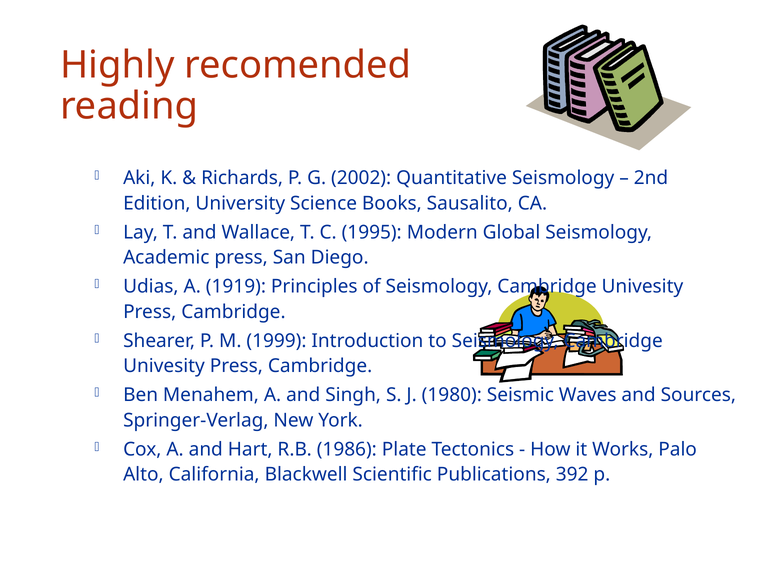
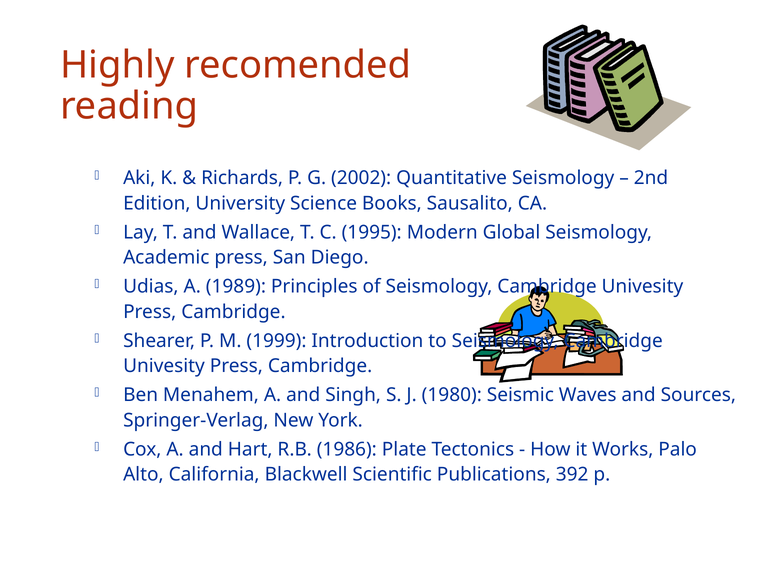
1919: 1919 -> 1989
